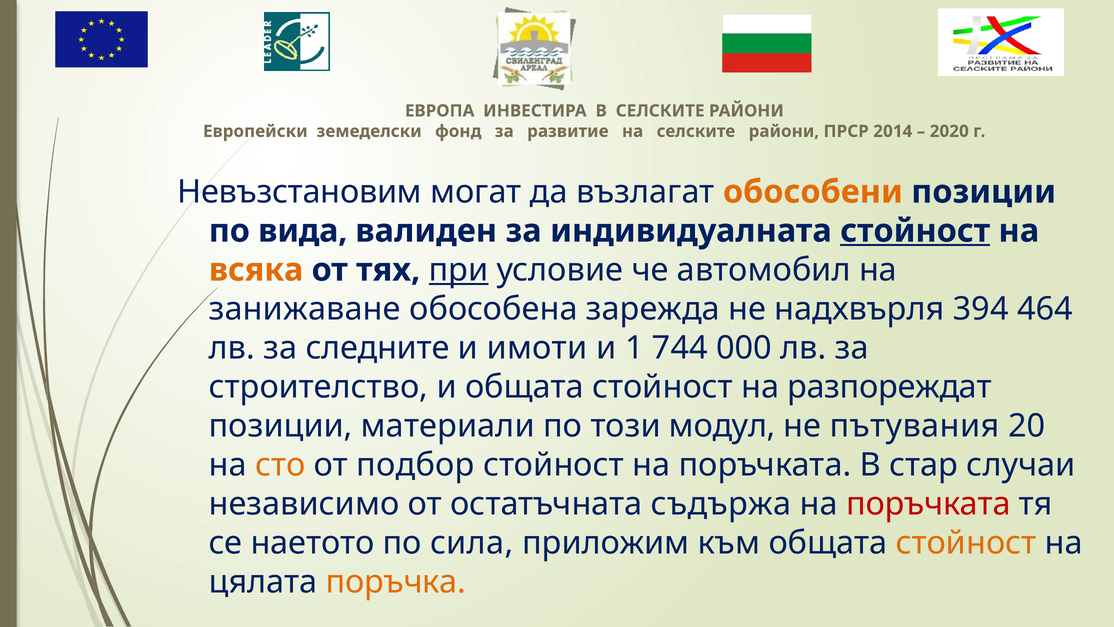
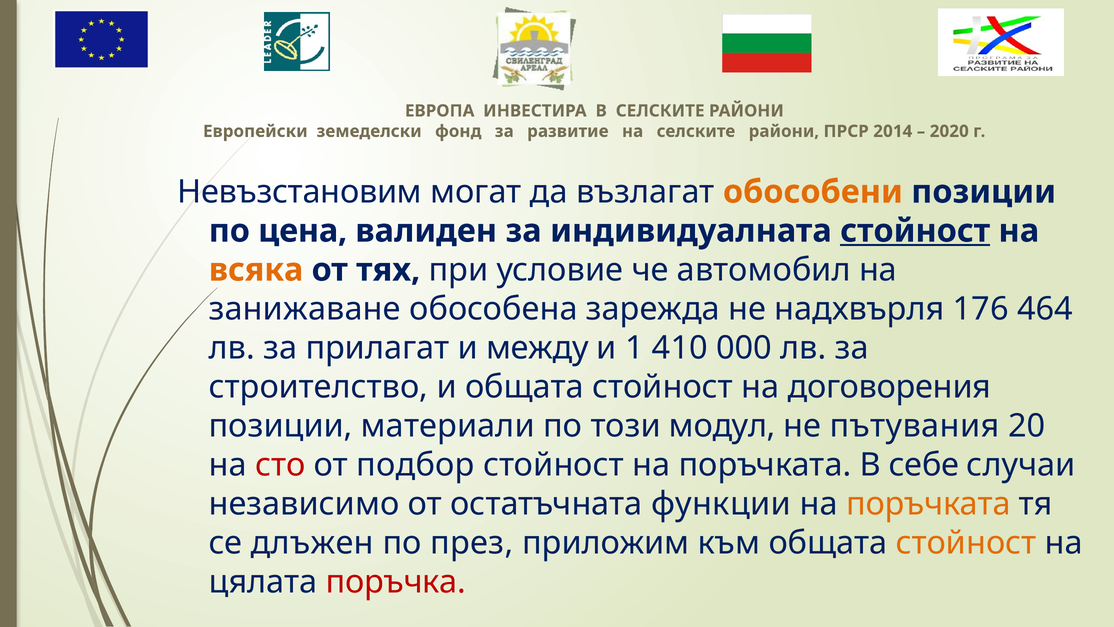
вида: вида -> цена
при underline: present -> none
394: 394 -> 176
следните: следните -> прилагат
имоти: имоти -> между
744: 744 -> 410
разпореждат: разпореждат -> договорения
сто colour: orange -> red
стар: стар -> себе
съдържа: съдържа -> функции
поръчката at (928, 504) colour: red -> orange
наетото: наетото -> длъжен
сила: сила -> през
поръчка colour: orange -> red
